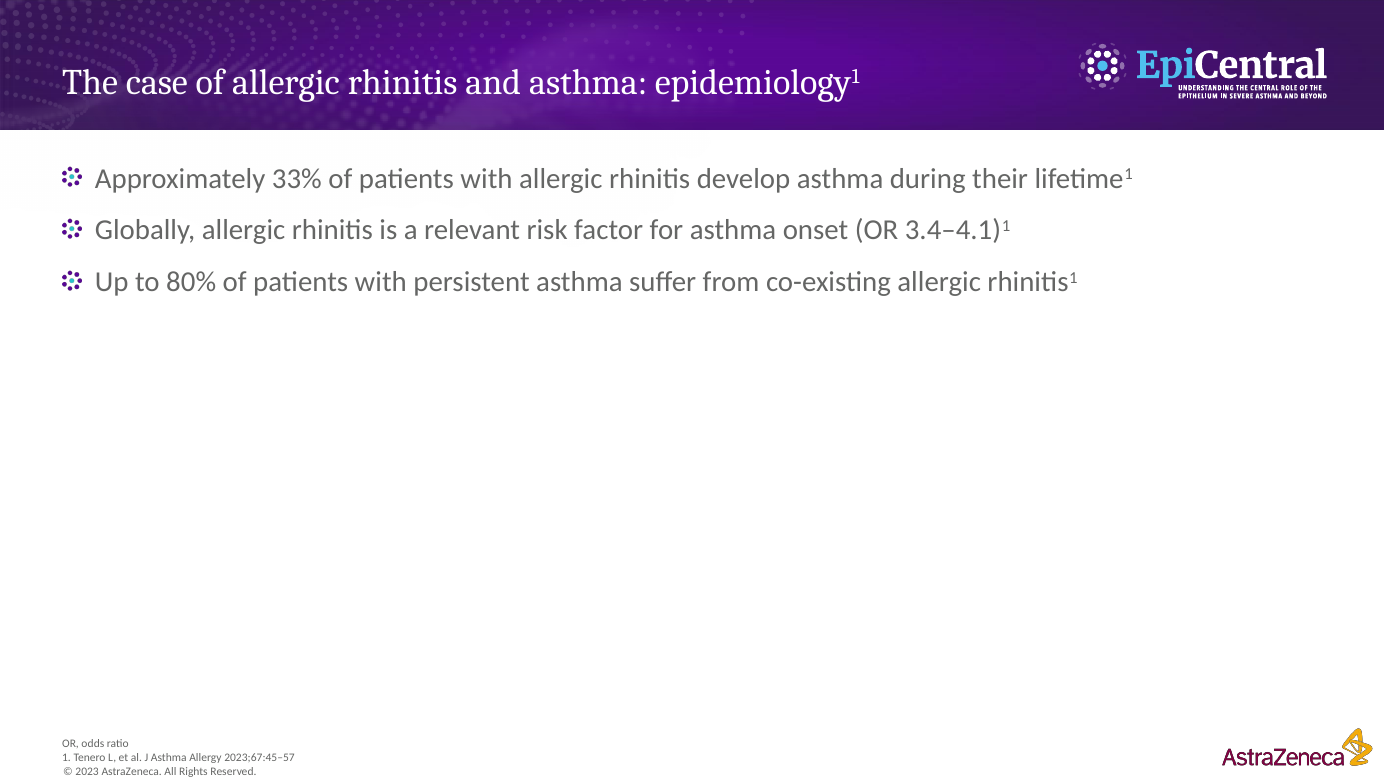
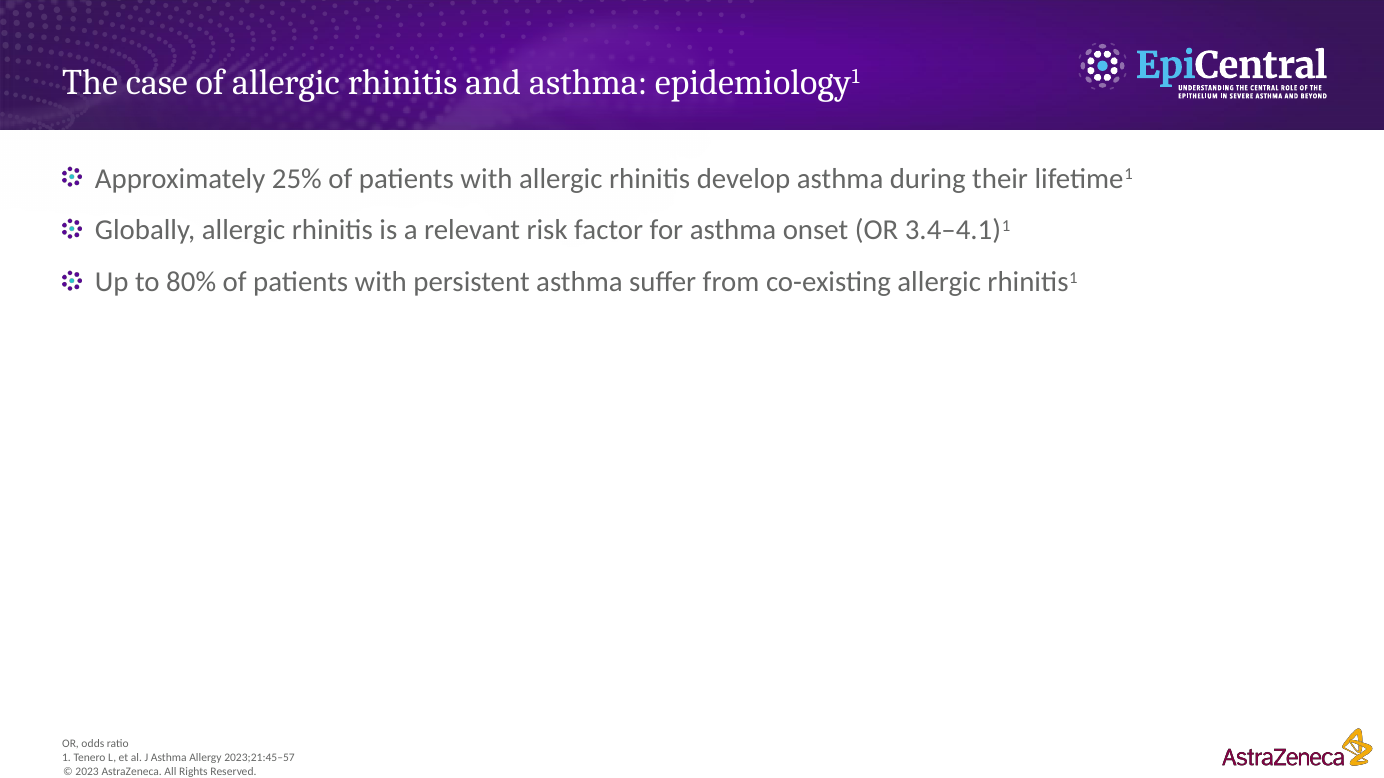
33%: 33% -> 25%
2023;67:45–57: 2023;67:45–57 -> 2023;21:45–57
